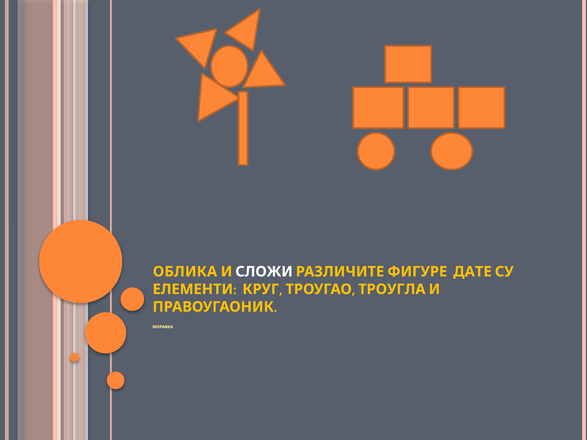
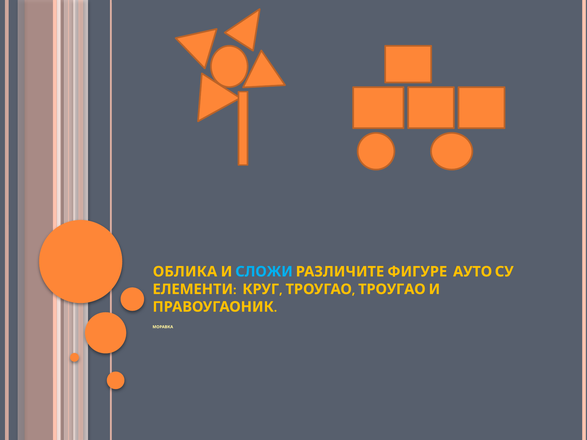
СЛОЖИ colour: white -> light blue
ДАТЕ: ДАТЕ -> АУТО
ТРОУГАО ТРОУГЛА: ТРОУГЛА -> ТРОУГАО
